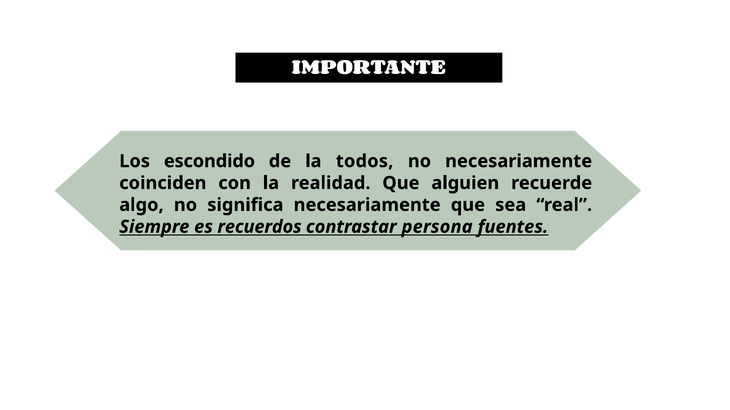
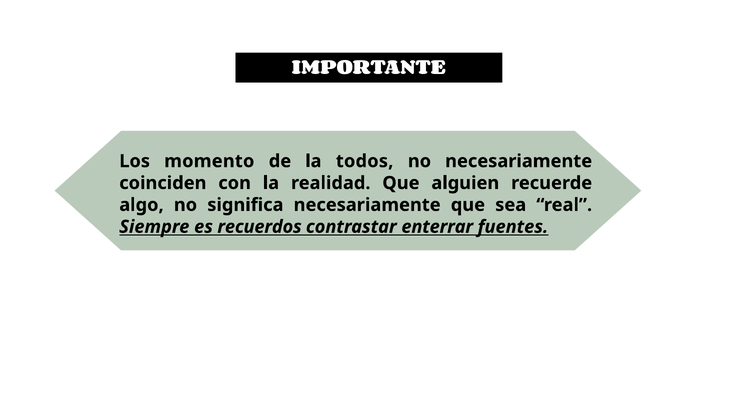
escondido: escondido -> momento
persona: persona -> enterrar
